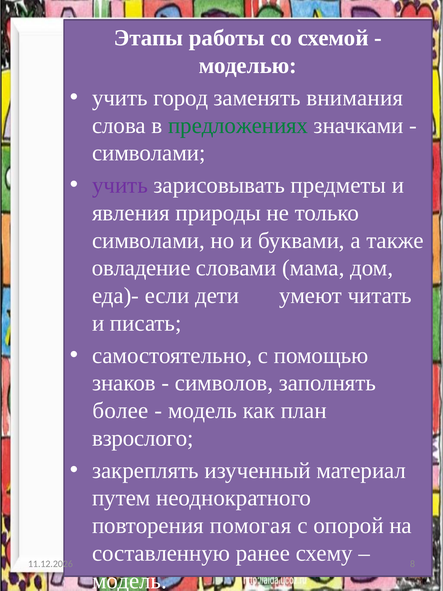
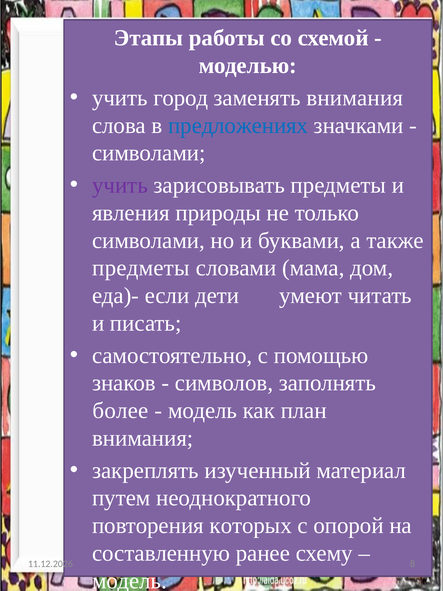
предложениях colour: green -> blue
овладение at (141, 268): овладение -> предметы
взрослого at (143, 438): взрослого -> внимания
помогая: помогая -> которых
